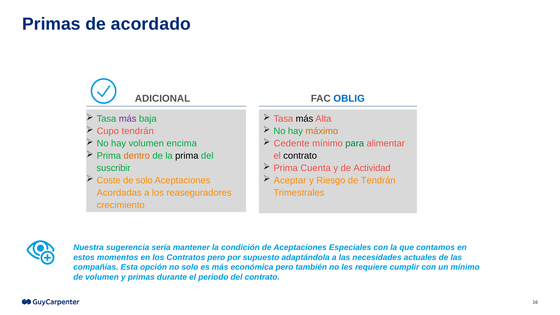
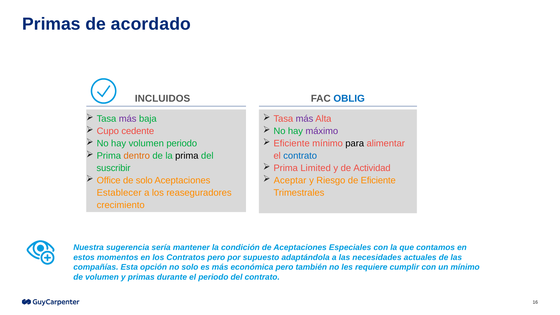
ADICIONAL: ADICIONAL -> INCLUIDOS
más at (305, 119) colour: black -> purple
Cupo tendrán: tendrán -> cedente
máximo colour: orange -> purple
volumen encima: encima -> periodo
Cedente at (292, 144): Cedente -> Eficiente
para colour: green -> black
contrato at (300, 156) colour: black -> blue
Cuenta: Cuenta -> Limited
Coste: Coste -> Office
de Tendrán: Tendrán -> Eficiente
Acordadas: Acordadas -> Establecer
